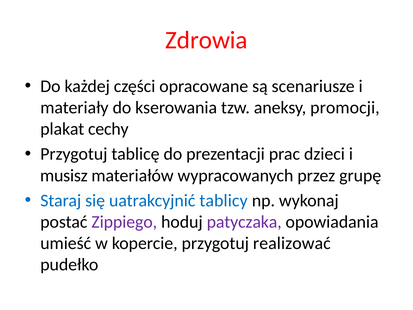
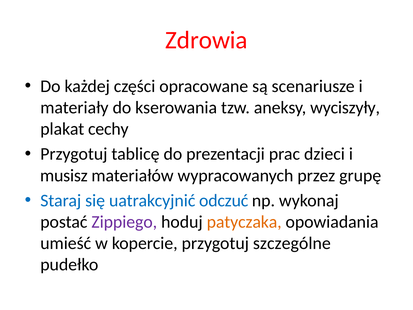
promocji: promocji -> wyciszyły
tablicy: tablicy -> odczuć
patyczaka colour: purple -> orange
realizować: realizować -> szczególne
